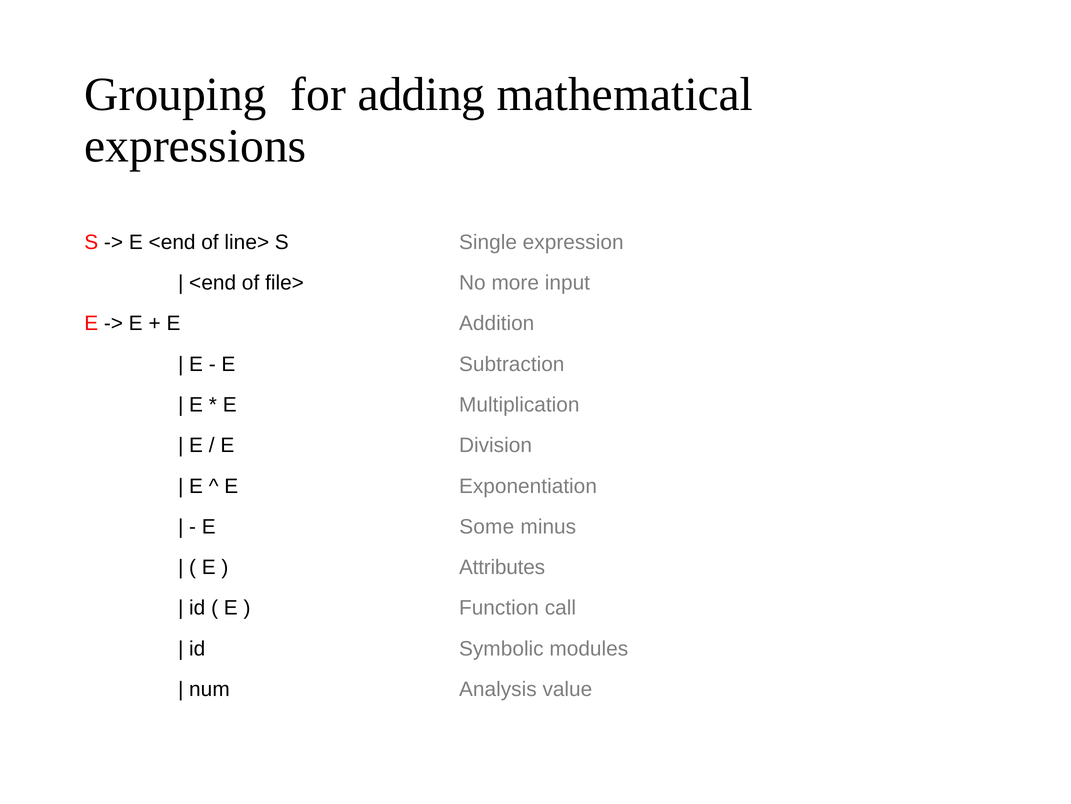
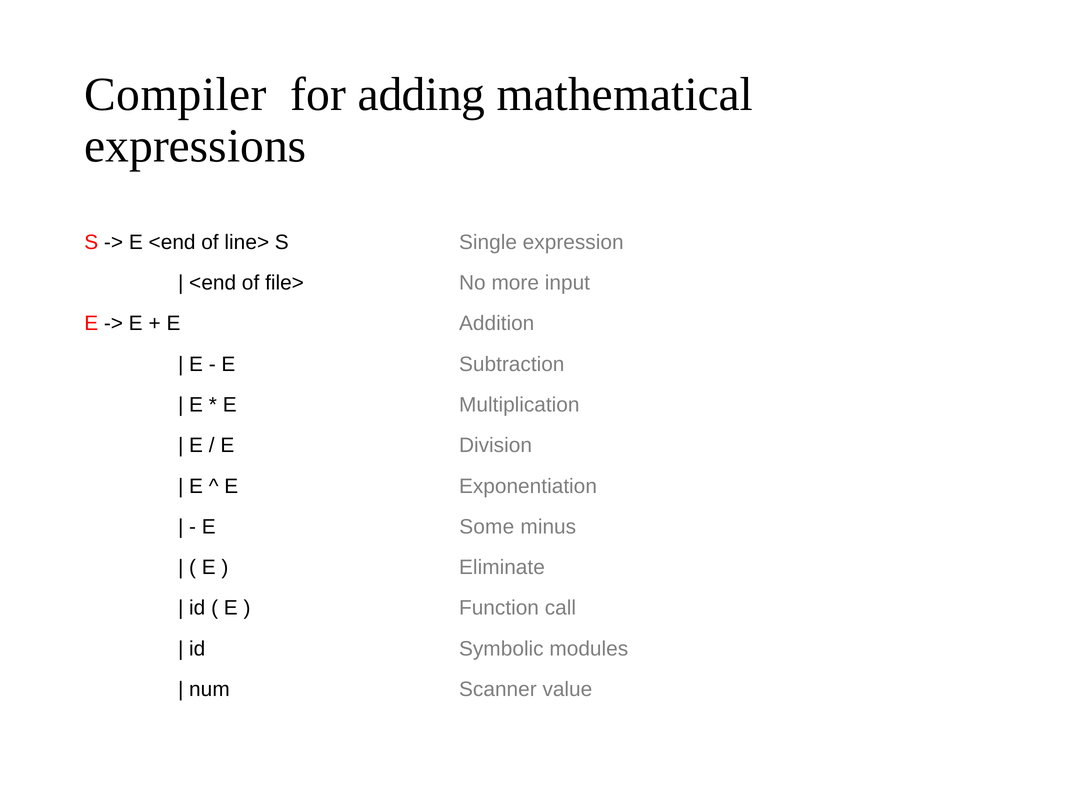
Grouping: Grouping -> Compiler
Attributes: Attributes -> Eliminate
Analysis: Analysis -> Scanner
